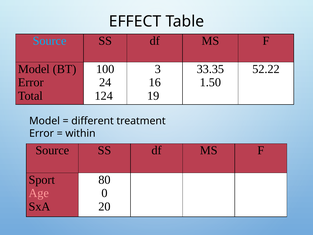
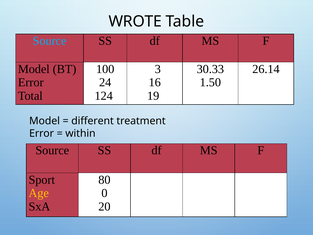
EFFECT: EFFECT -> WROTE
33.35: 33.35 -> 30.33
52.22: 52.22 -> 26.14
Age colour: pink -> yellow
